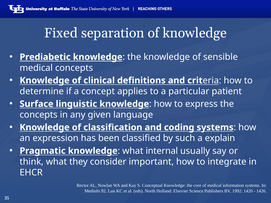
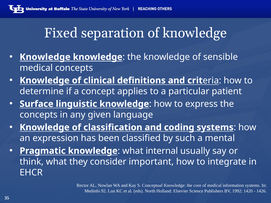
Prediabetic at (45, 57): Prediabetic -> Knowledge
explain: explain -> mental
